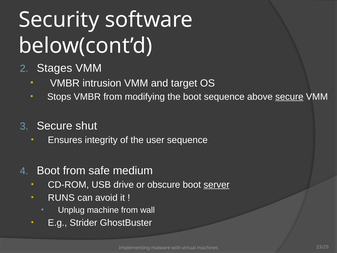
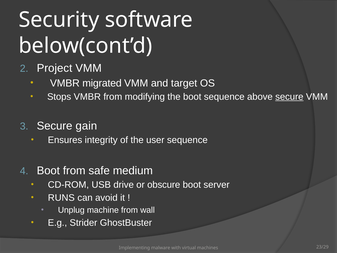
Stages: Stages -> Project
intrusion: intrusion -> migrated
shut: shut -> gain
server underline: present -> none
